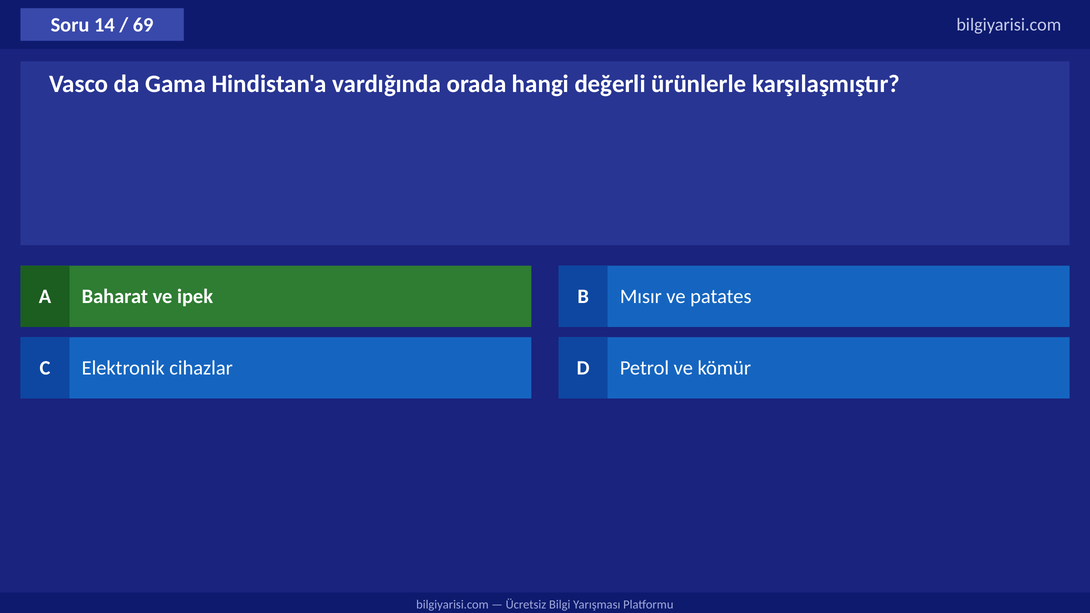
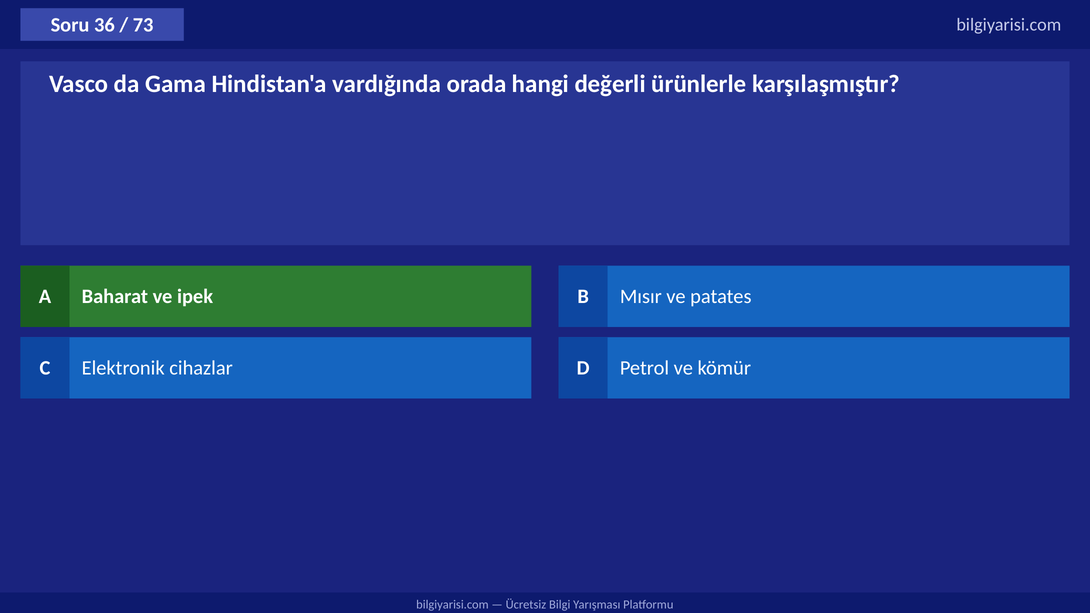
14: 14 -> 36
69: 69 -> 73
